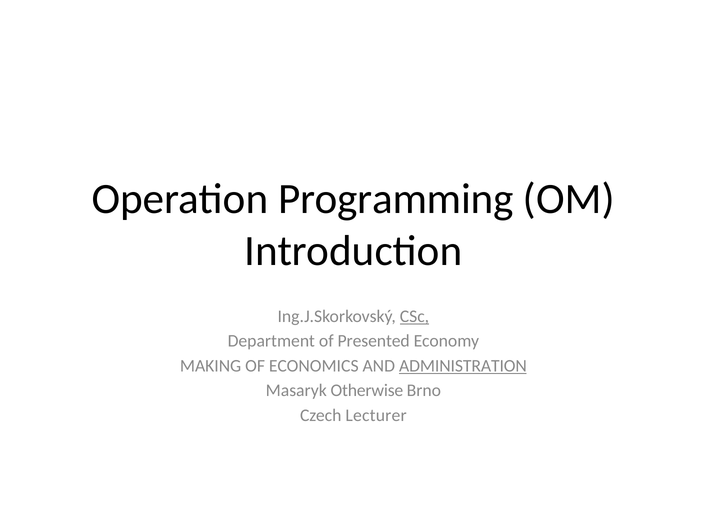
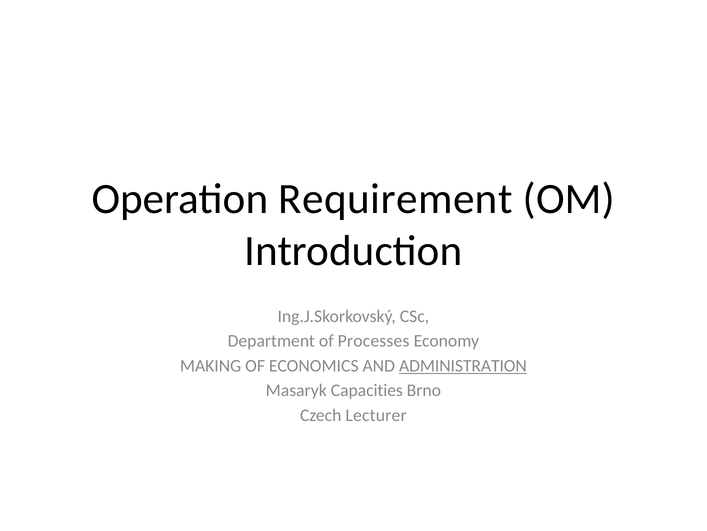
Programming: Programming -> Requirement
CSc underline: present -> none
Presented: Presented -> Processes
Otherwise: Otherwise -> Capacities
